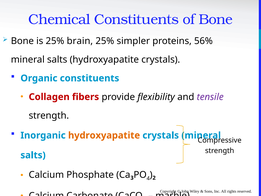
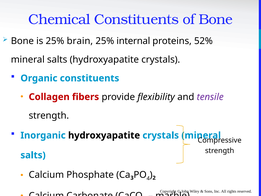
simpler: simpler -> internal
56%: 56% -> 52%
hydroxyapatite at (104, 135) colour: orange -> black
